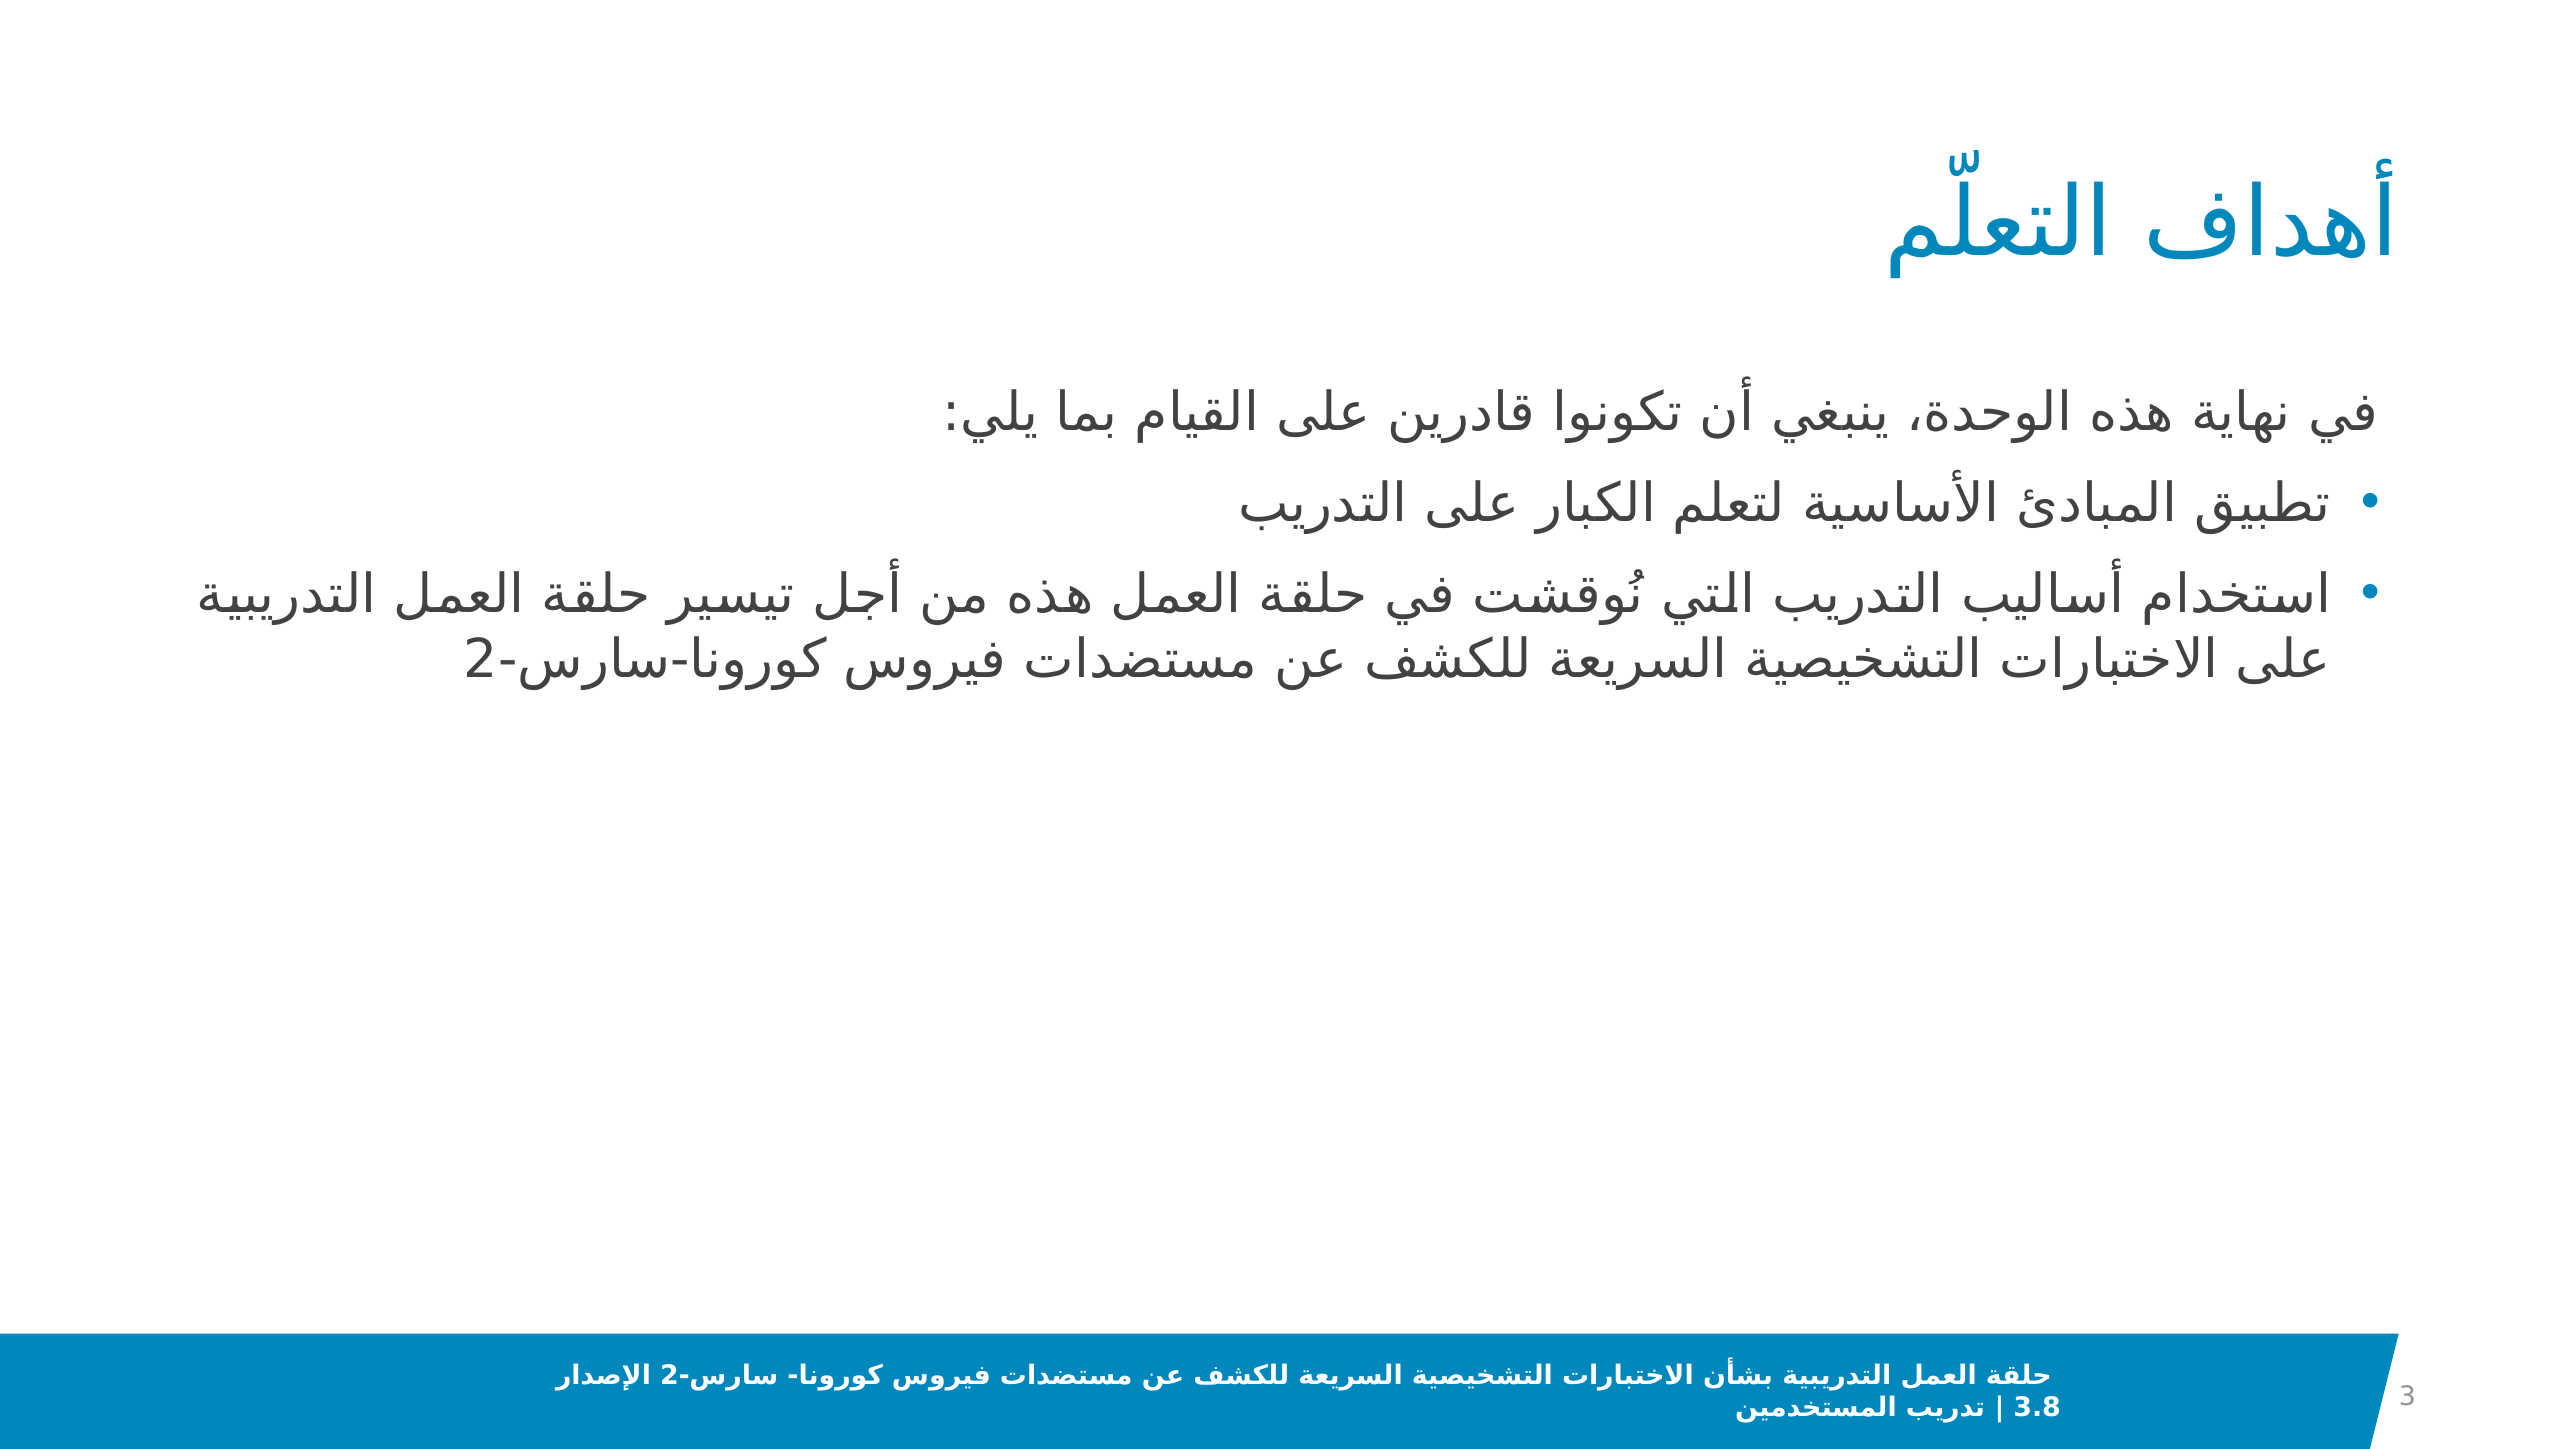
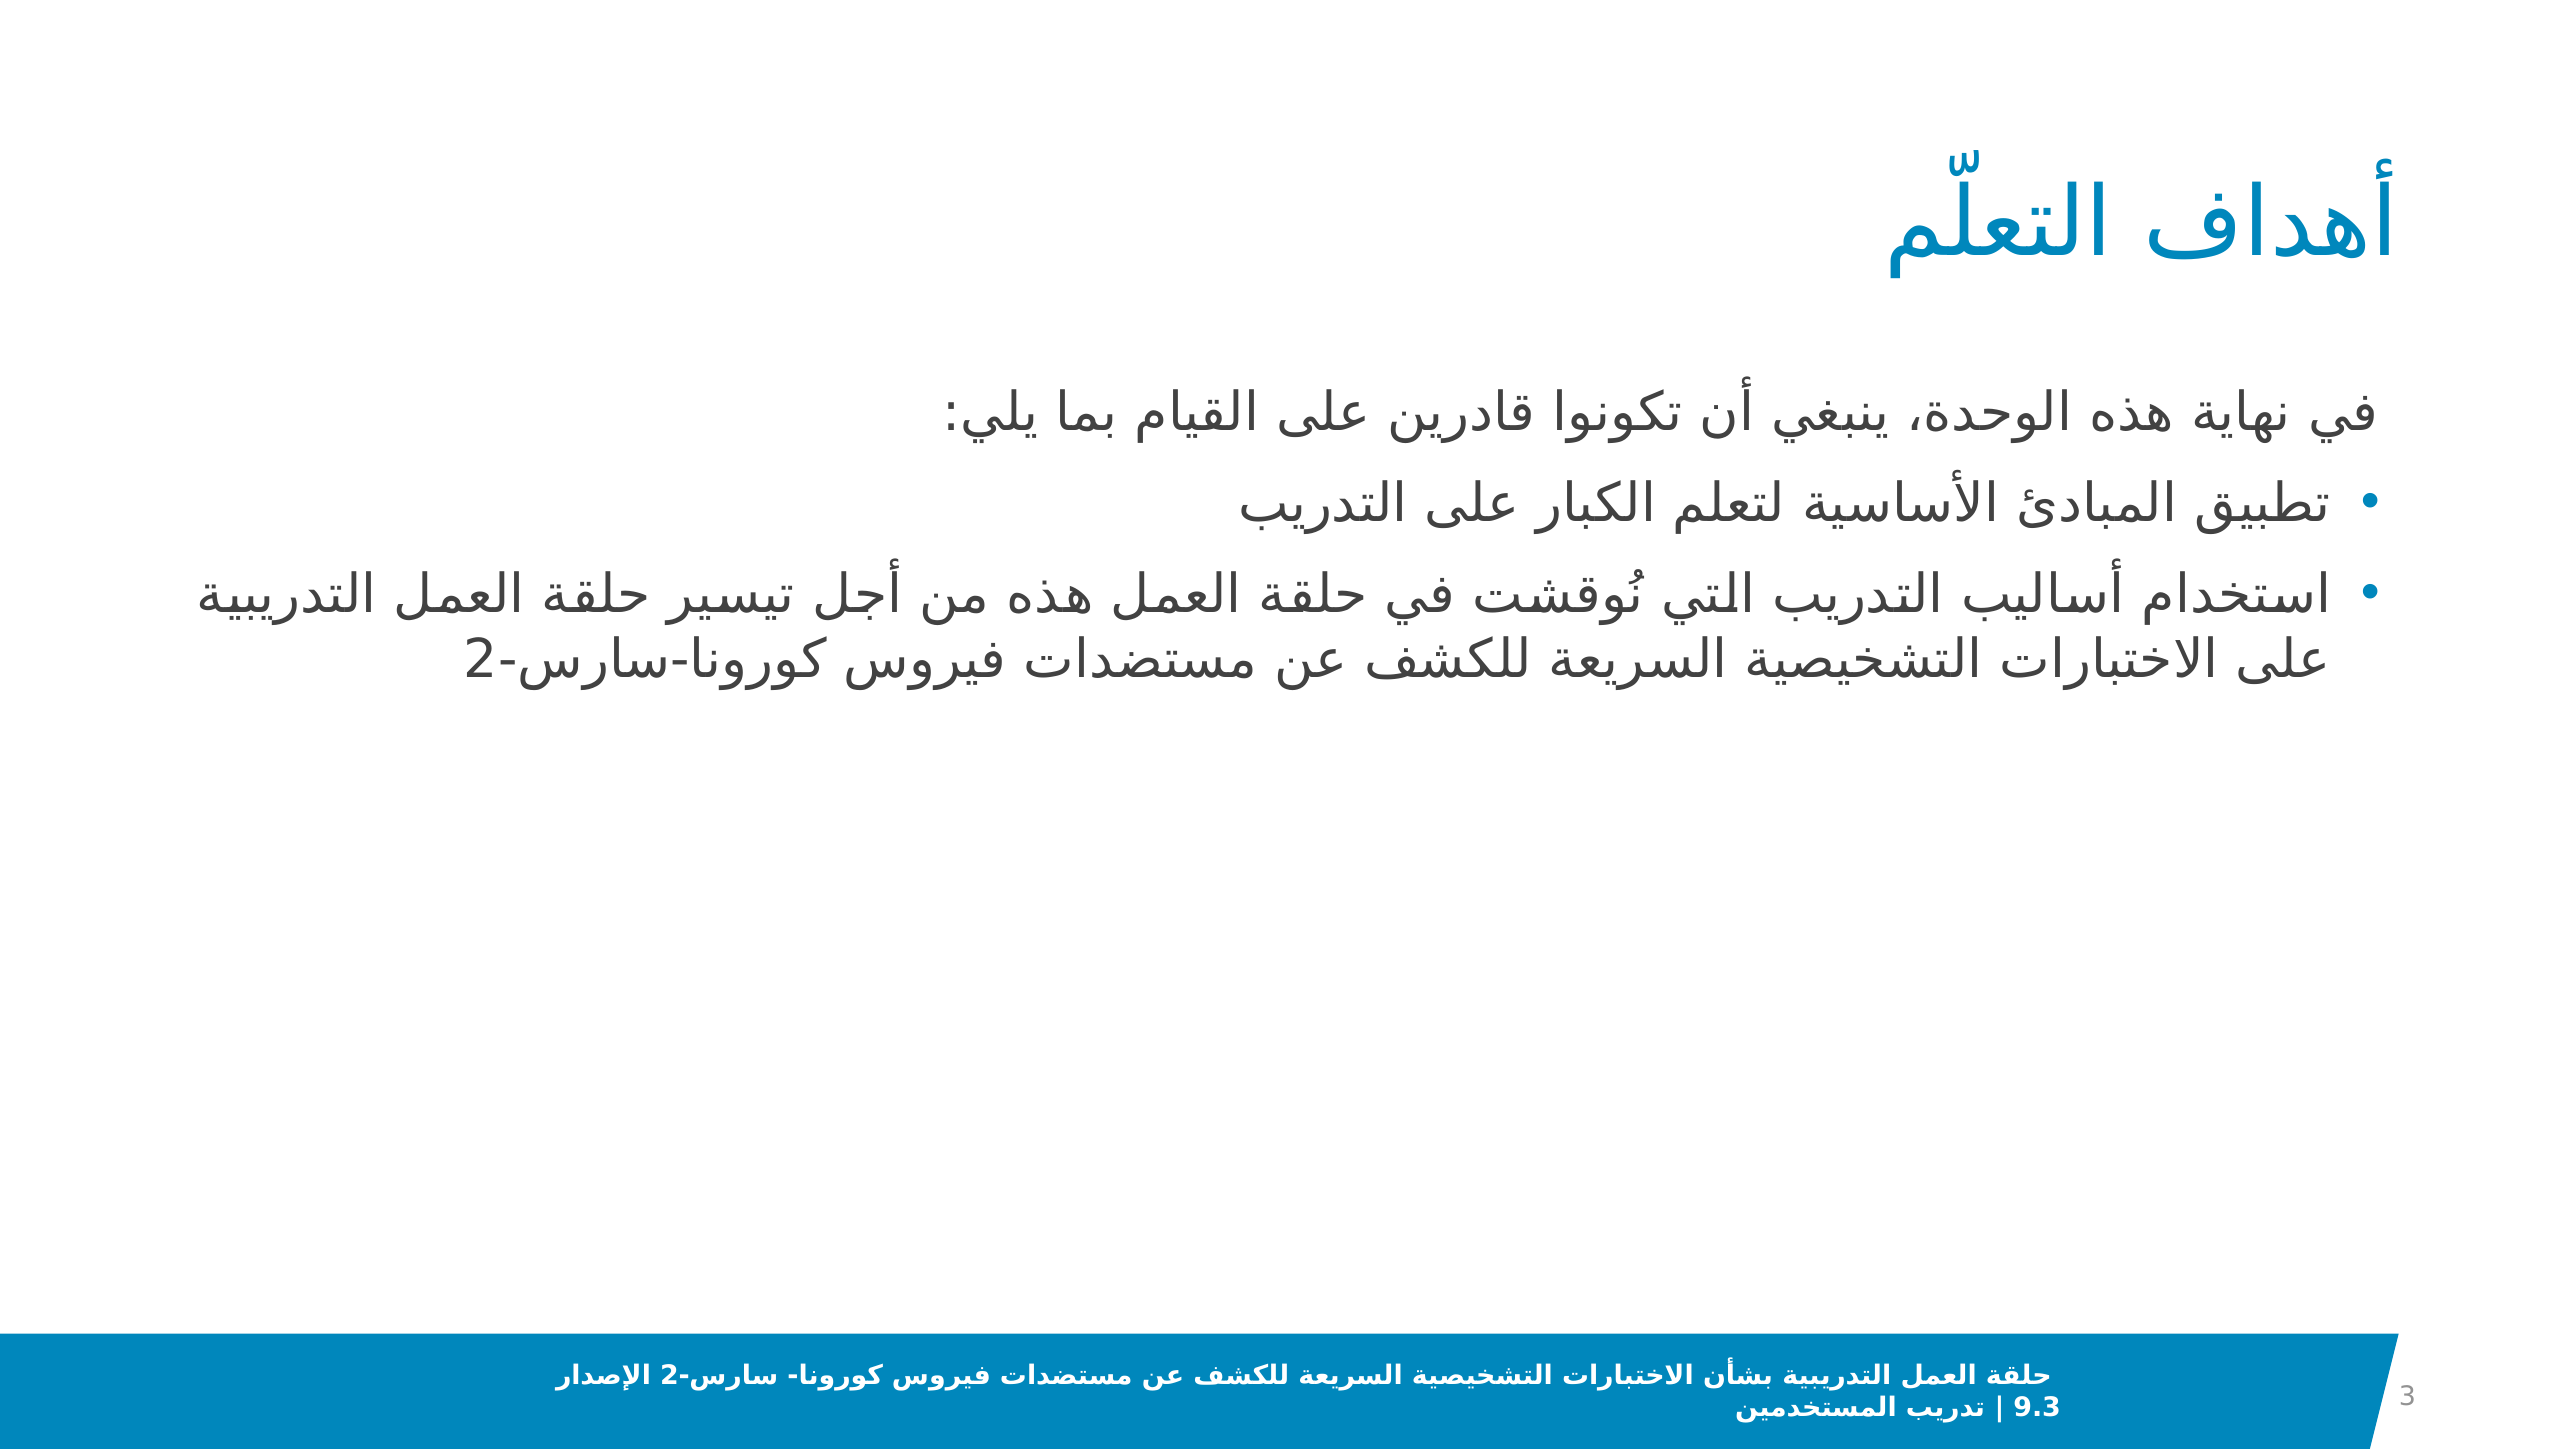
3.8: 3.8 -> 9.3
